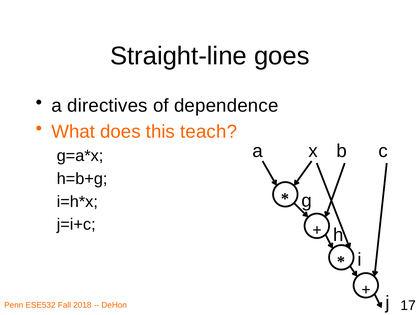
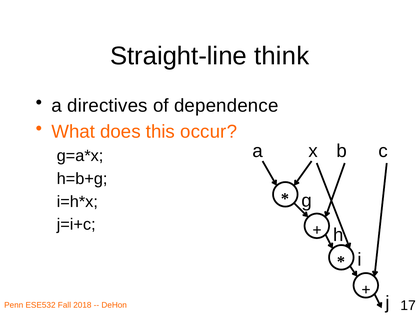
goes: goes -> think
teach: teach -> occur
